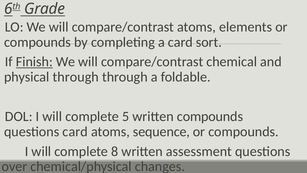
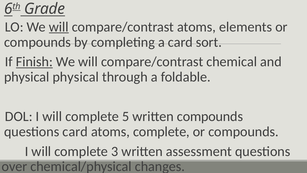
will at (59, 27) underline: none -> present
physical through: through -> physical
atoms sequence: sequence -> complete
8: 8 -> 3
